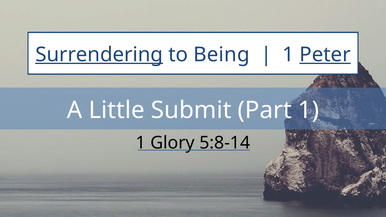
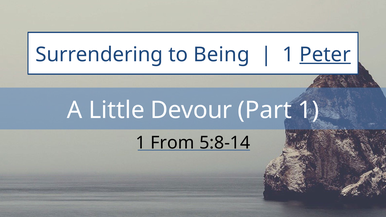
Surrendering underline: present -> none
Submit: Submit -> Devour
Glory: Glory -> From
